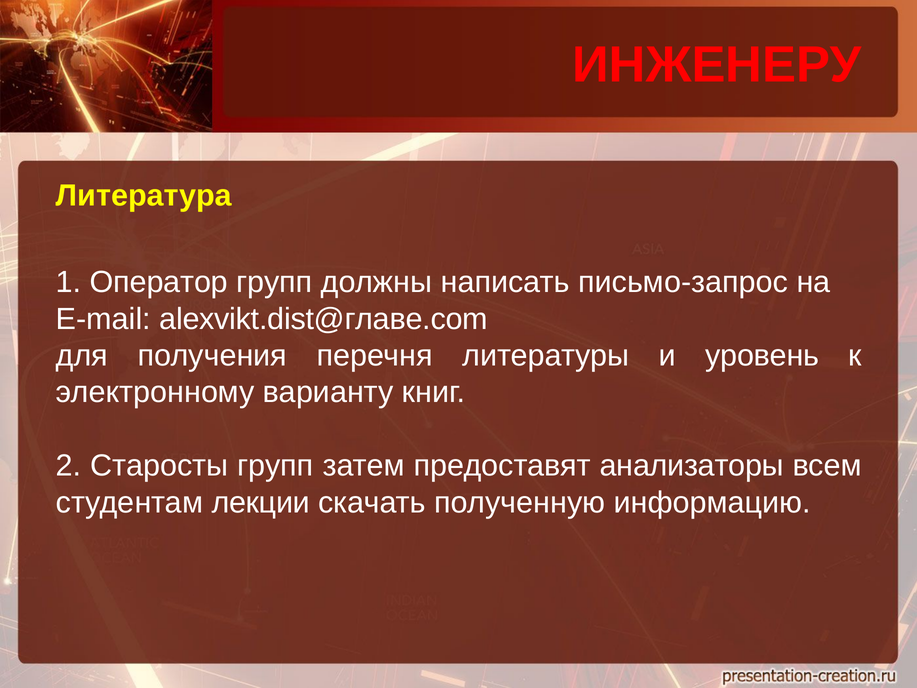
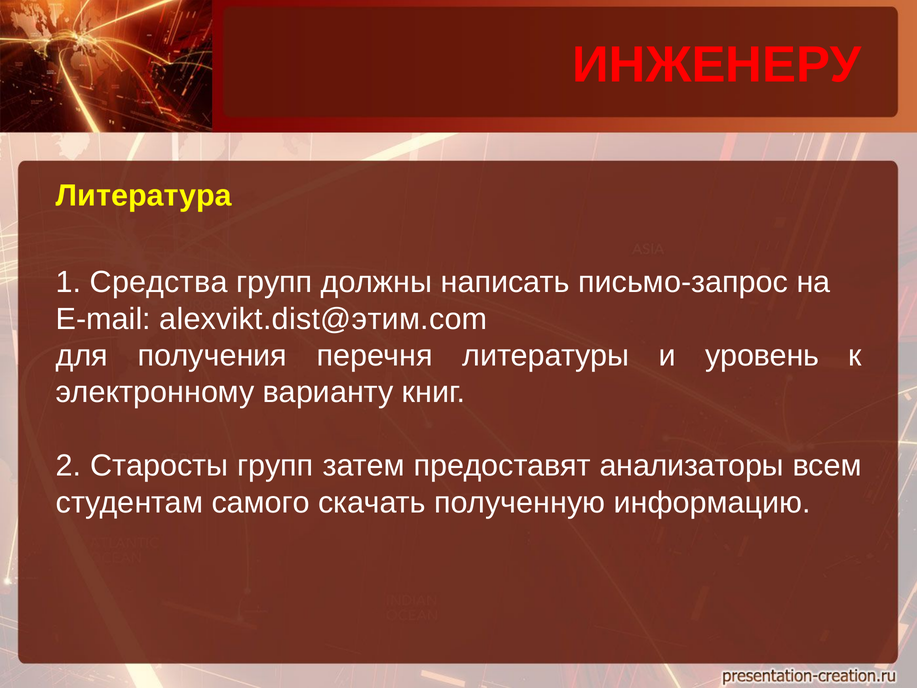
Оператор: Оператор -> Средства
alexvikt.dist@главе.com: alexvikt.dist@главе.com -> alexvikt.dist@этим.com
лекции: лекции -> самого
